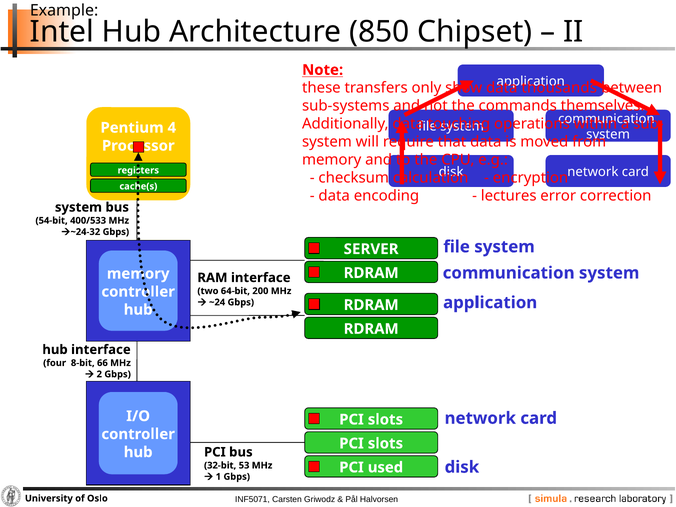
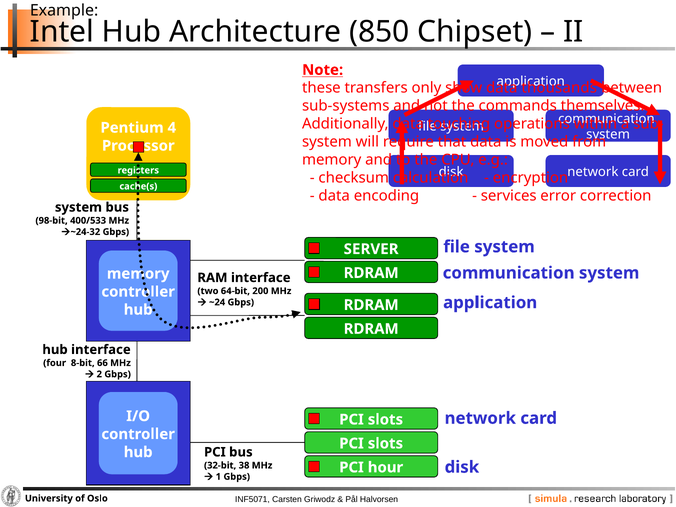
lectures: lectures -> services
54-bit: 54-bit -> 98-bit
53: 53 -> 38
used: used -> hour
